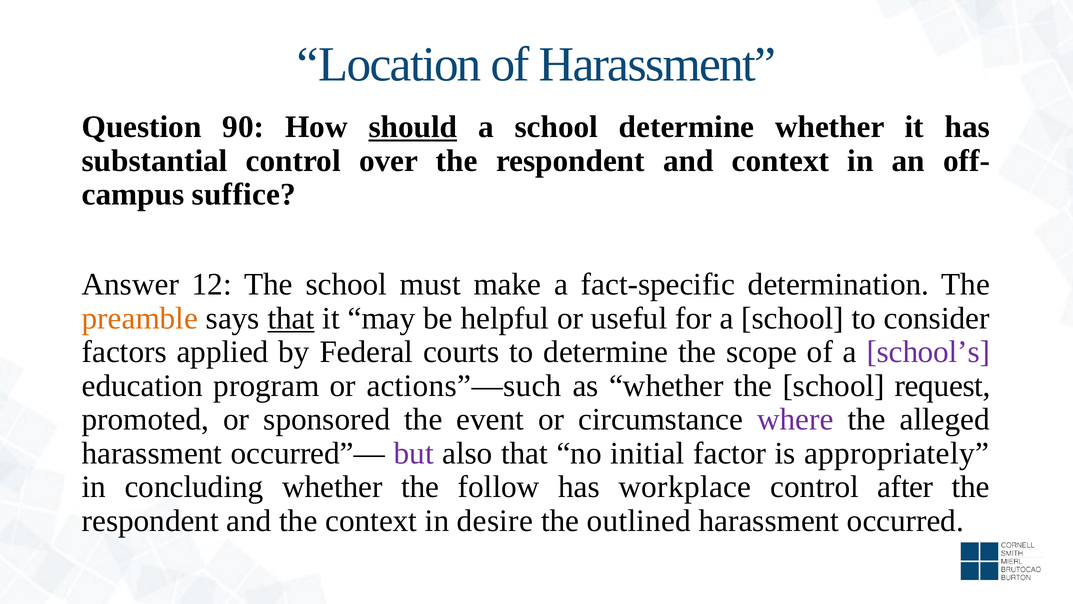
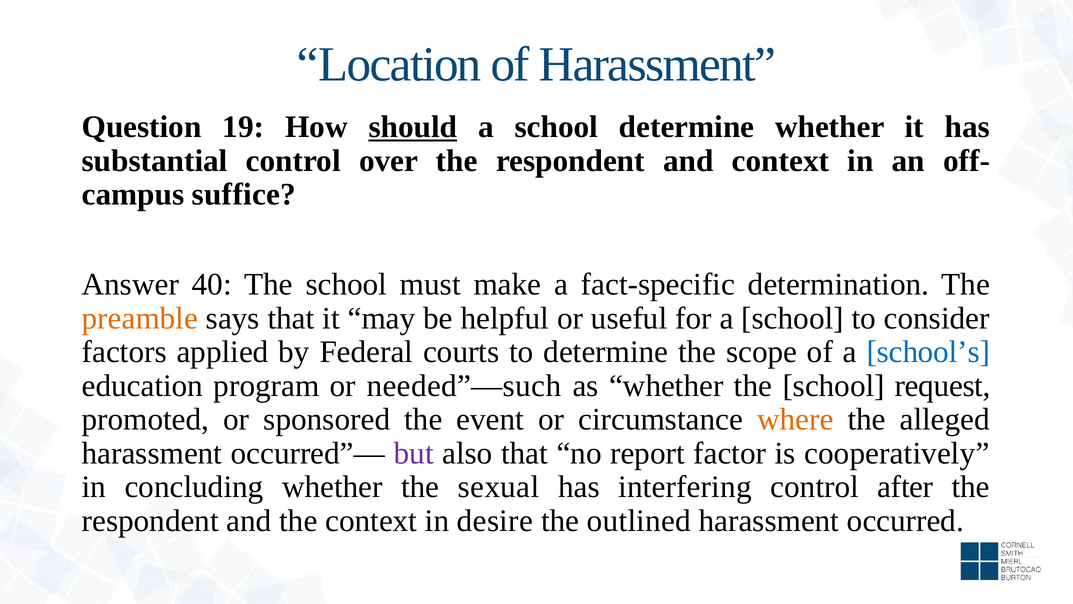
90: 90 -> 19
12: 12 -> 40
that at (291, 318) underline: present -> none
school’s colour: purple -> blue
actions”—such: actions”—such -> needed”—such
where colour: purple -> orange
initial: initial -> report
appropriately: appropriately -> cooperatively
follow: follow -> sexual
workplace: workplace -> interfering
